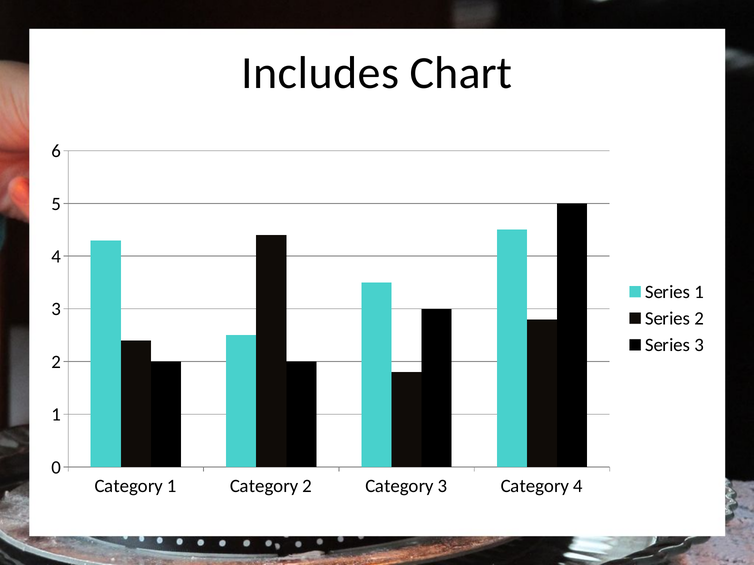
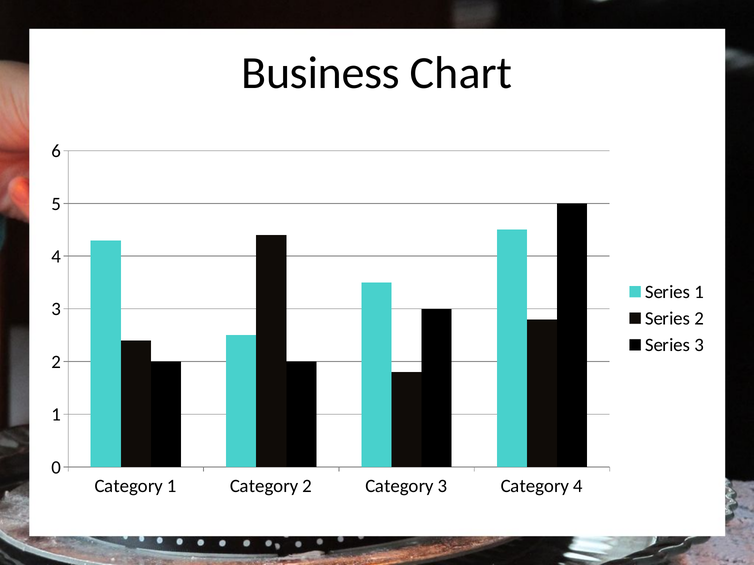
Includes: Includes -> Business
